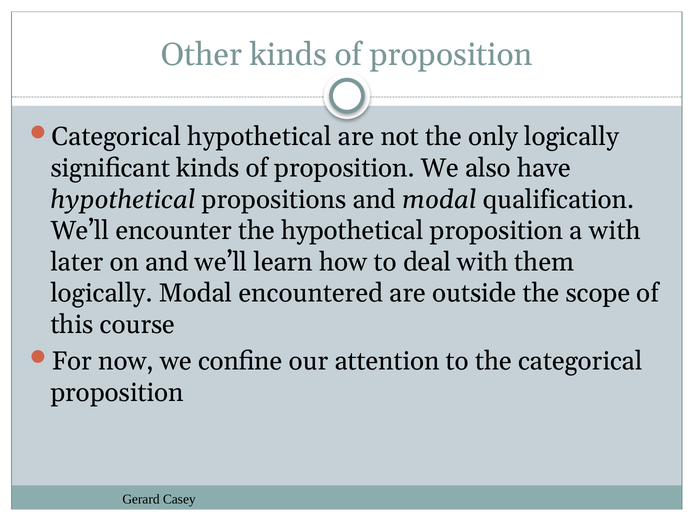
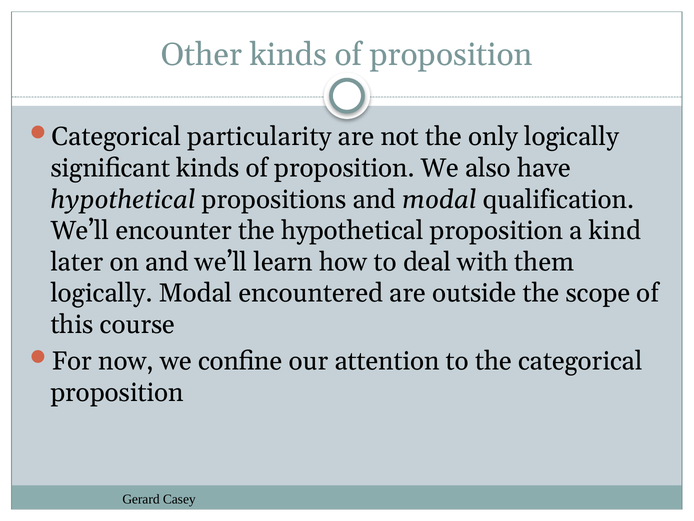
Categorical hypothetical: hypothetical -> particularity
a with: with -> kind
